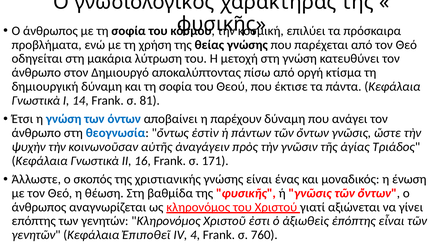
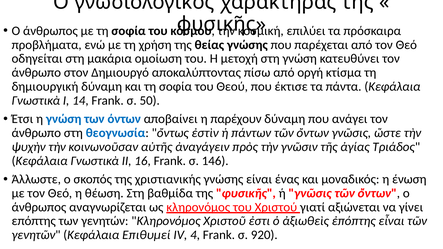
λύτρωση: λύτρωση -> ομοίωση
81: 81 -> 50
171: 171 -> 146
Ἐπιποθεῖ: Ἐπιποθεῖ -> Επιθυμεί
760: 760 -> 920
